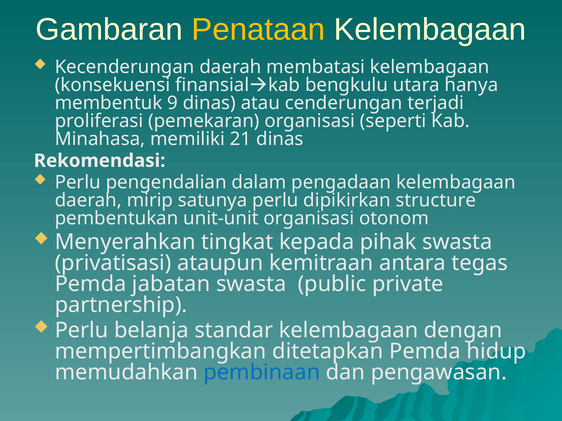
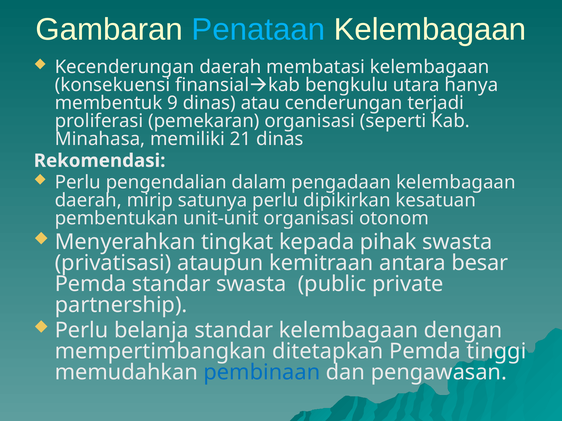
Penataan colour: yellow -> light blue
structure: structure -> kesatuan
tegas: tegas -> besar
Pemda jabatan: jabatan -> standar
hidup: hidup -> tinggi
